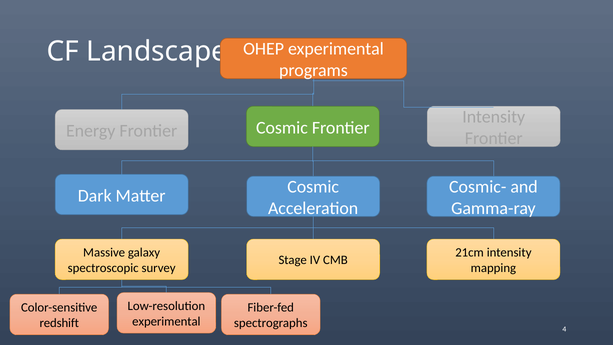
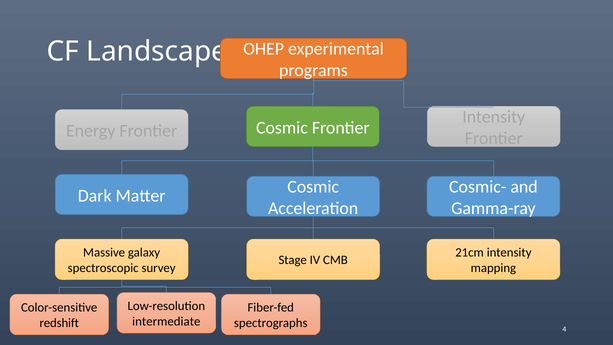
experimental at (166, 321): experimental -> intermediate
